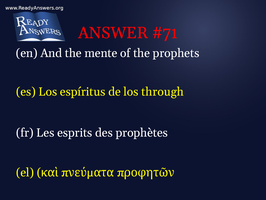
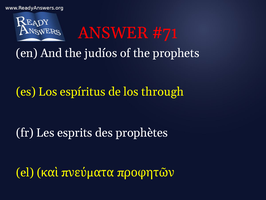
mente: mente -> judíos
